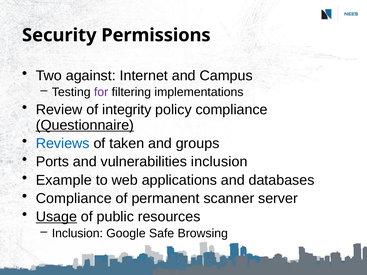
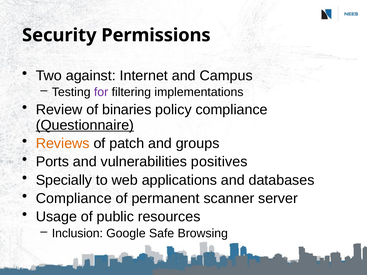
integrity: integrity -> binaries
Reviews colour: blue -> orange
taken: taken -> patch
vulnerabilities inclusion: inclusion -> positives
Example: Example -> Specially
Usage underline: present -> none
